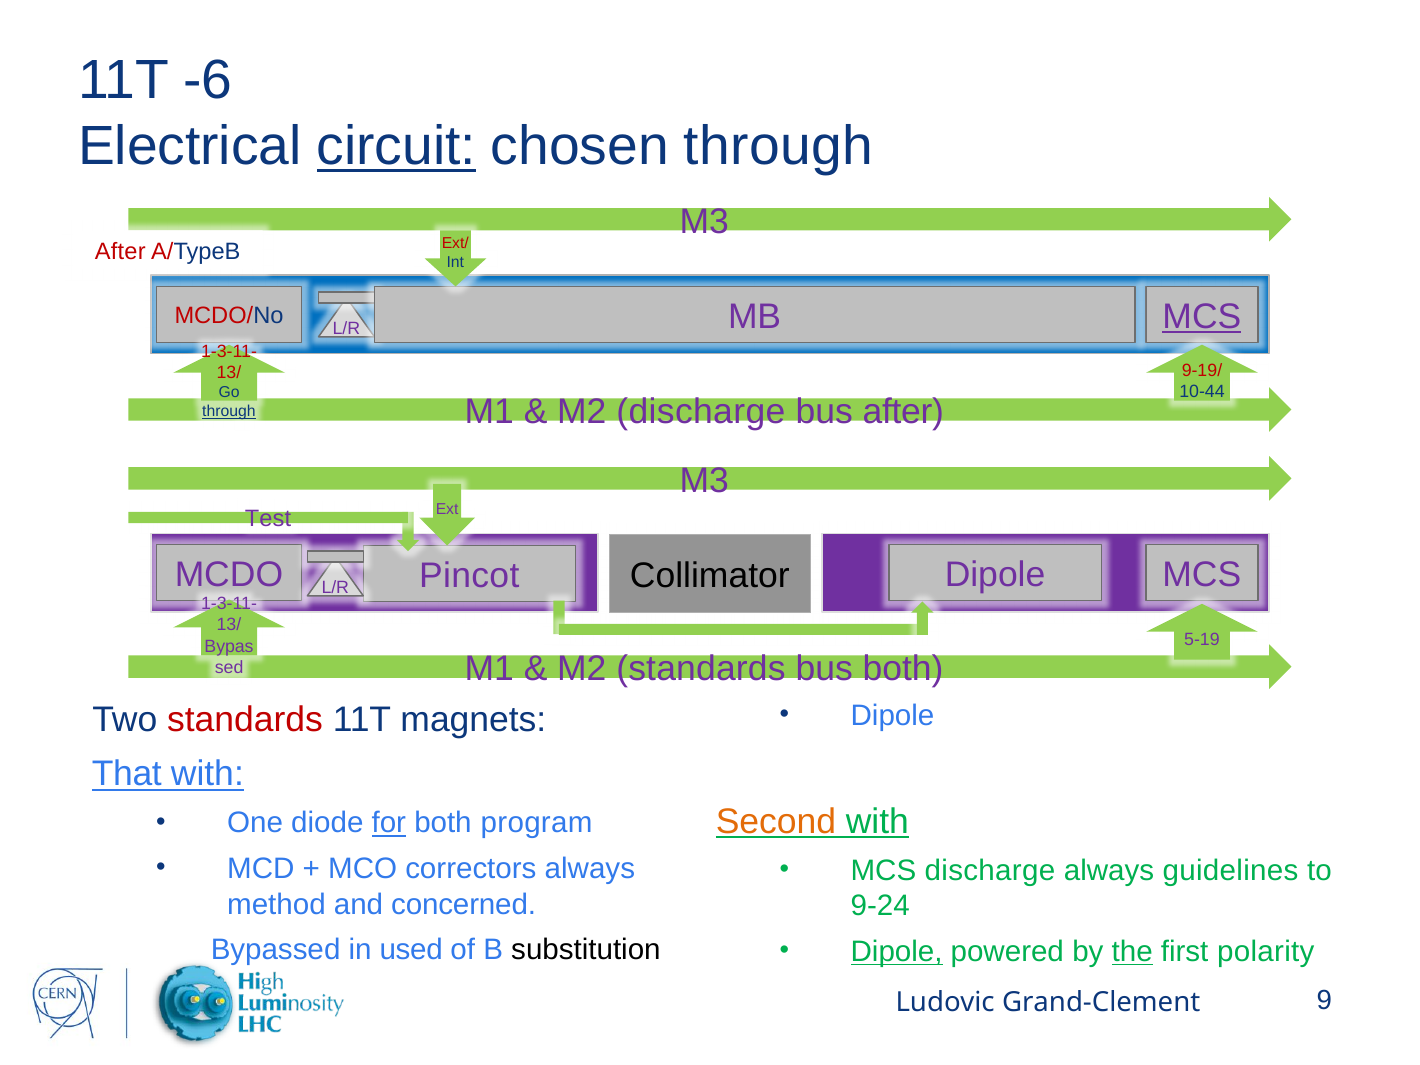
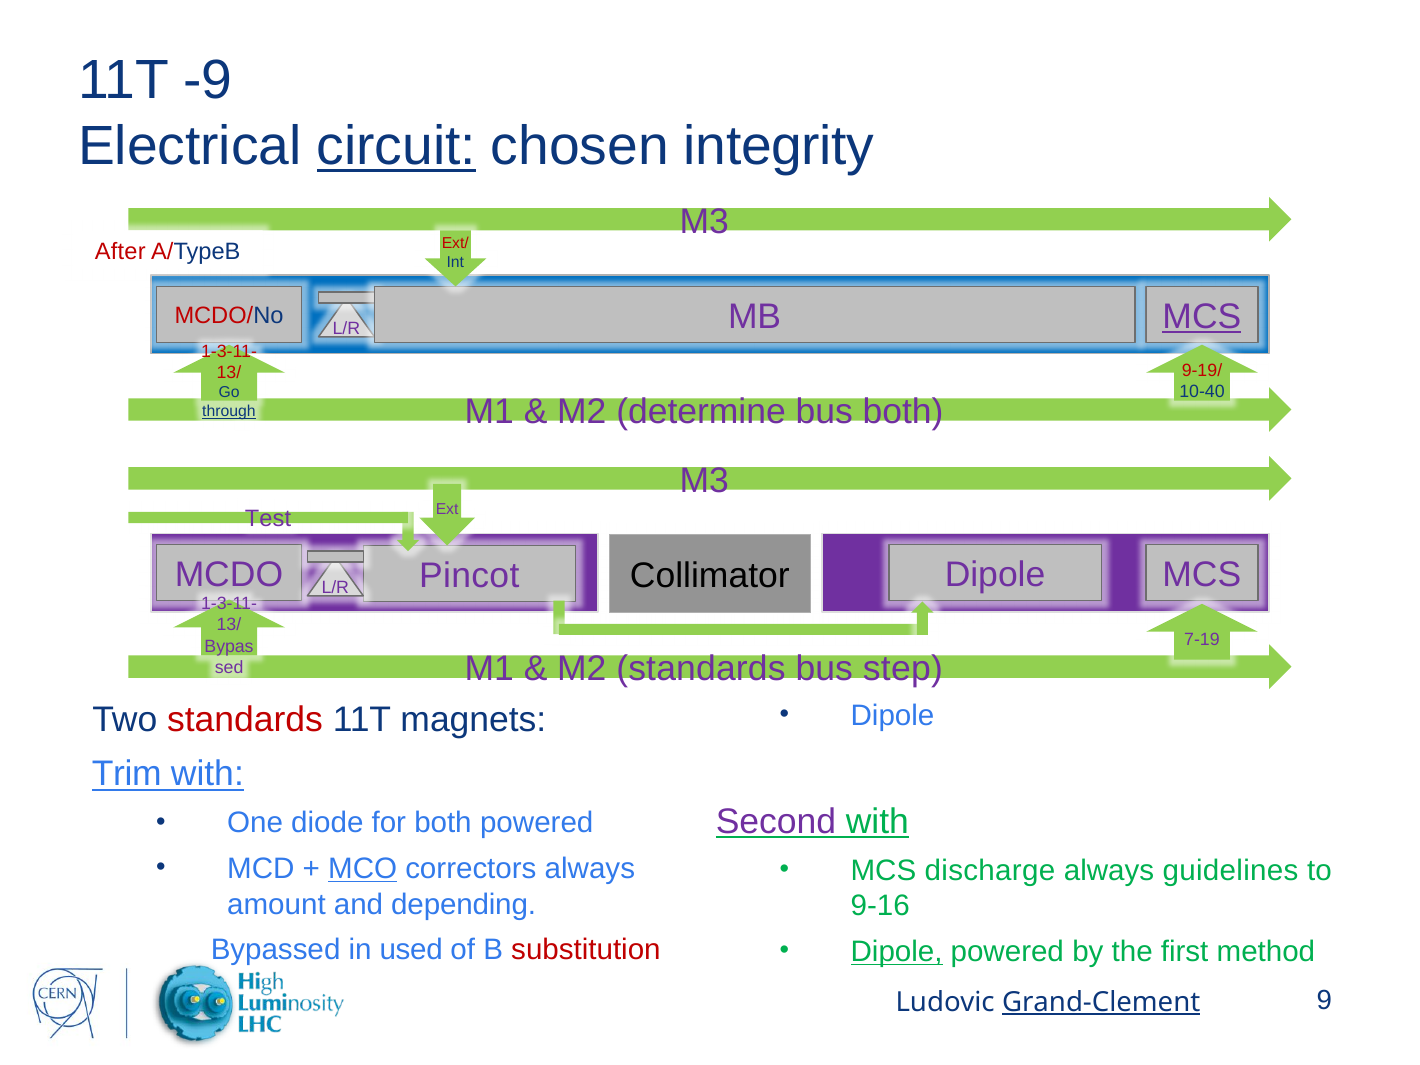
-6: -6 -> -9
chosen through: through -> integrity
10-44: 10-44 -> 10-40
M2 discharge: discharge -> determine
bus after: after -> both
5-19: 5-19 -> 7-19
bus both: both -> step
That: That -> Trim
Second colour: orange -> purple
for underline: present -> none
both program: program -> powered
MCO underline: none -> present
method: method -> amount
concerned: concerned -> depending
9-24: 9-24 -> 9-16
substitution colour: black -> red
the underline: present -> none
polarity: polarity -> method
Grand-Clement underline: none -> present
